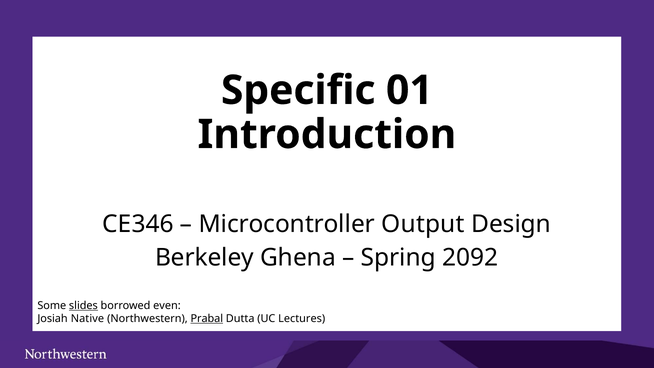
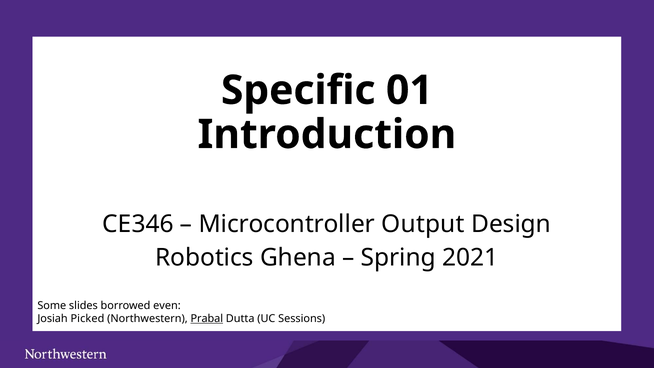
Berkeley: Berkeley -> Robotics
2092: 2092 -> 2021
slides underline: present -> none
Native: Native -> Picked
Lectures: Lectures -> Sessions
